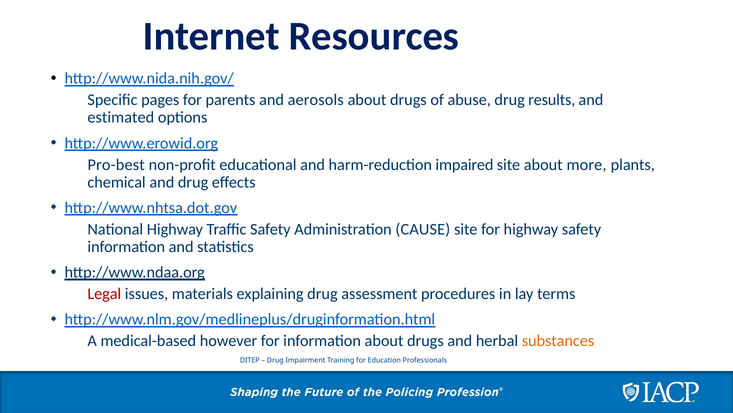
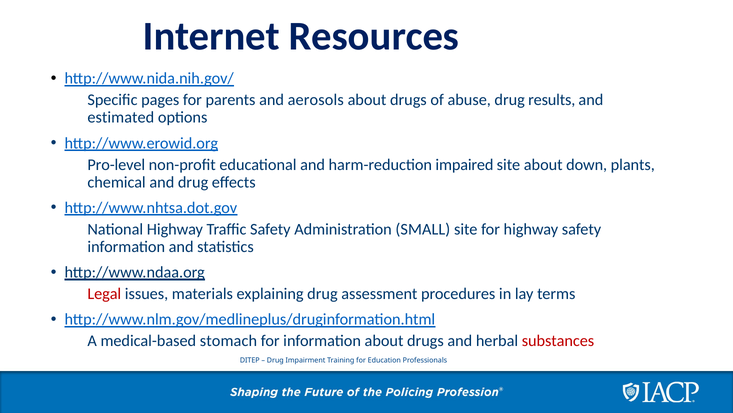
Pro-best: Pro-best -> Pro-level
more: more -> down
CAUSE: CAUSE -> SMALL
however: however -> stomach
substances colour: orange -> red
